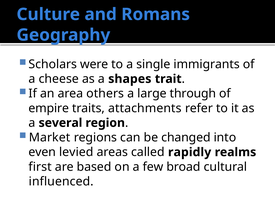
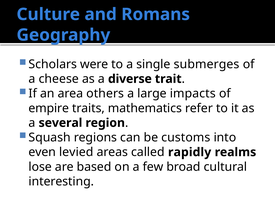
immigrants: immigrants -> submerges
shapes: shapes -> diverse
through: through -> impacts
attachments: attachments -> mathematics
Market: Market -> Squash
changed: changed -> customs
first: first -> lose
influenced: influenced -> interesting
